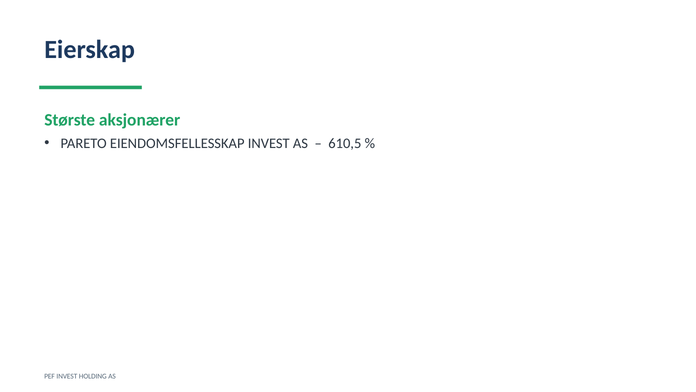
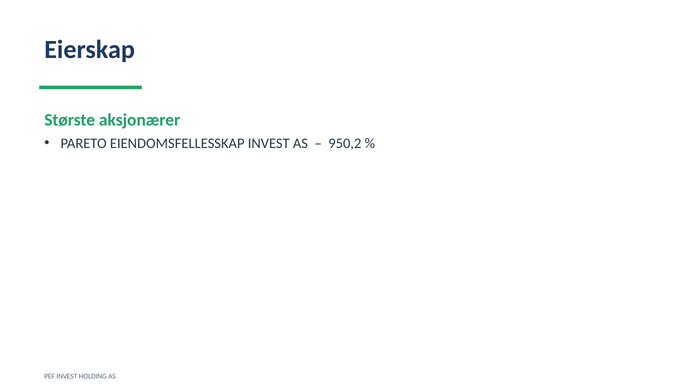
610,5: 610,5 -> 950,2
